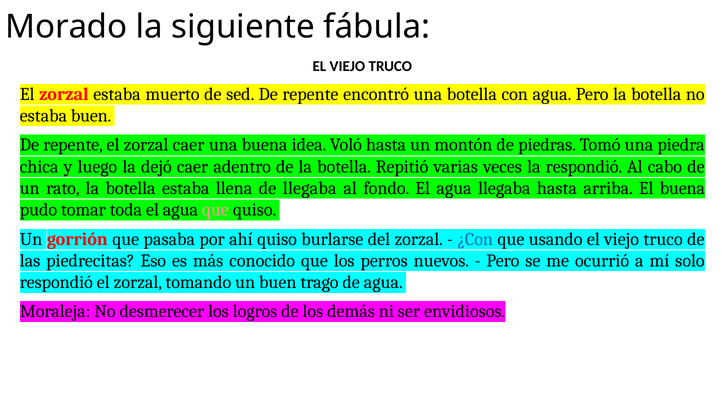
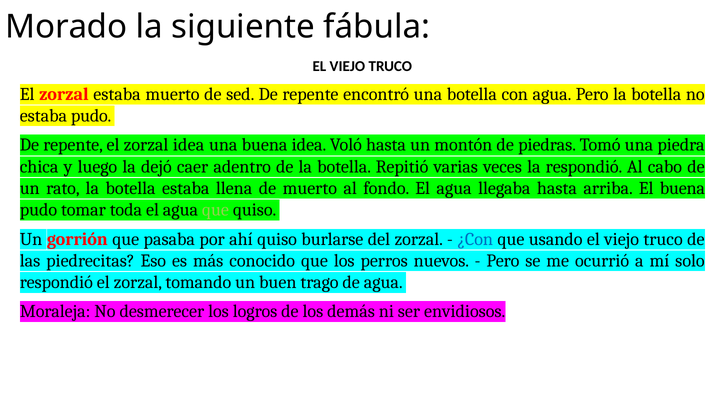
estaba buen: buen -> pudo
zorzal caer: caer -> idea
de llegaba: llegaba -> muerto
que at (215, 210) colour: pink -> light green
